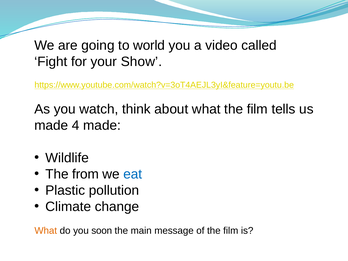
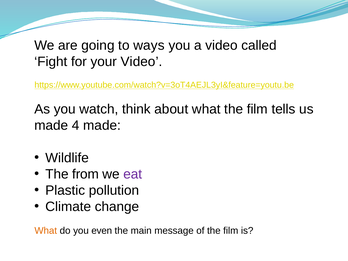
world: world -> ways
your Show: Show -> Video
eat colour: blue -> purple
soon: soon -> even
